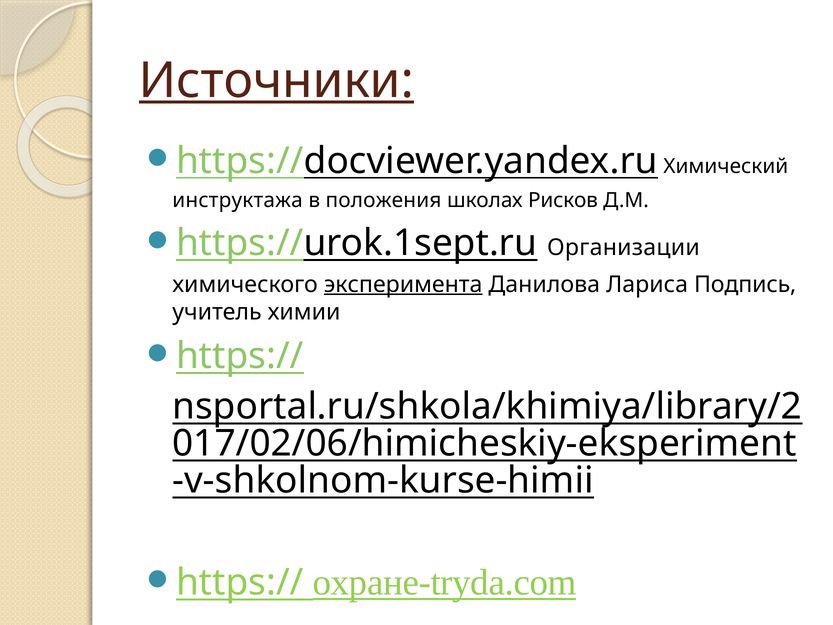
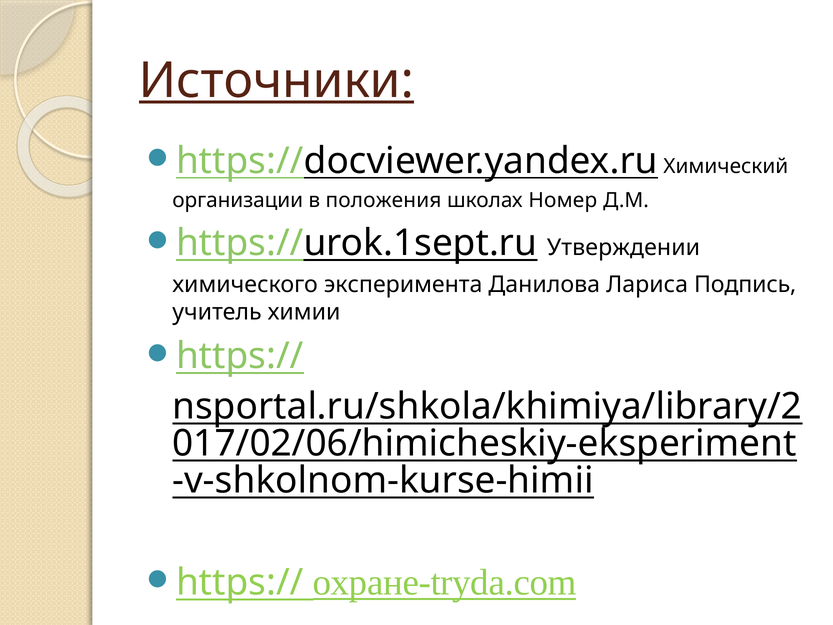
инструктажа: инструктажа -> организации
Рисков: Рисков -> Номер
Организации: Организации -> Утверждении
эксперимента underline: present -> none
